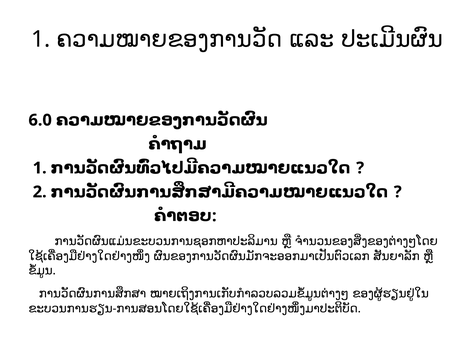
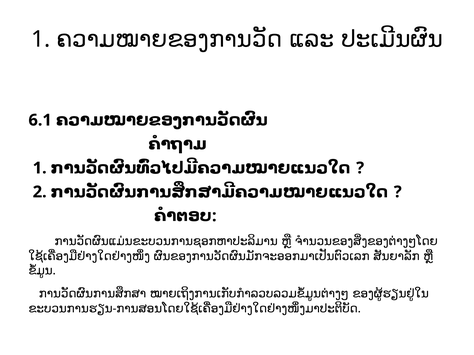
6.0: 6.0 -> 6.1
